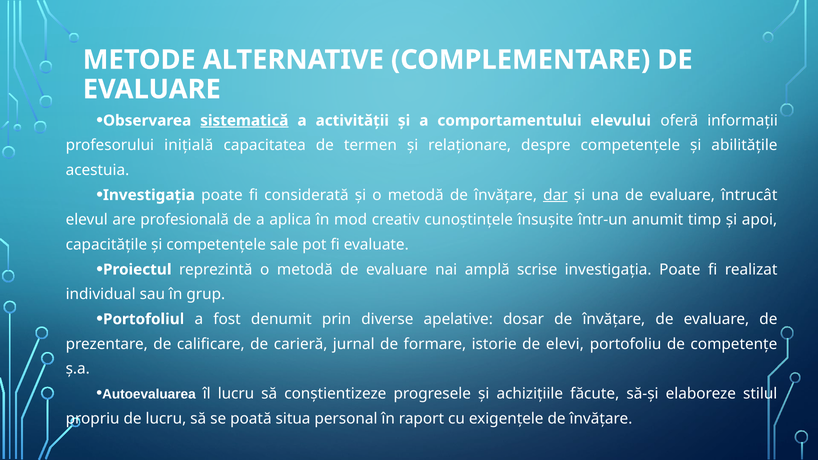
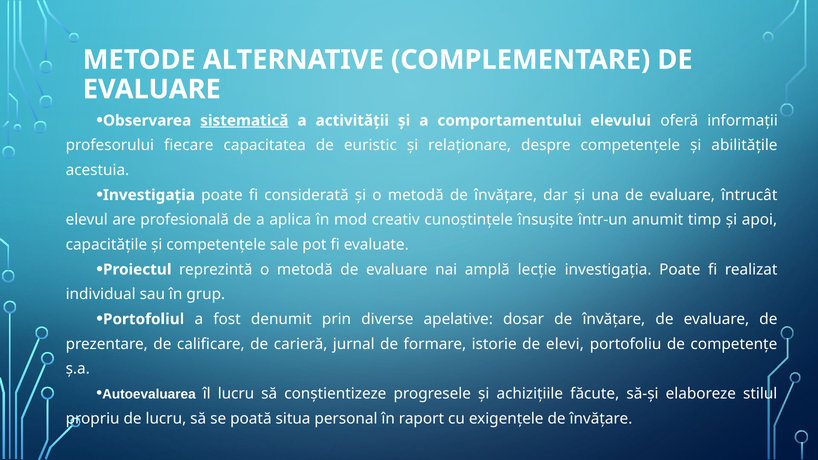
iniţială: iniţială -> fiecare
termen: termen -> euristic
dar underline: present -> none
scrise: scrise -> lecţie
